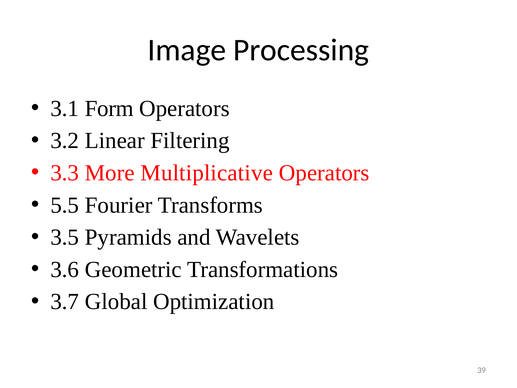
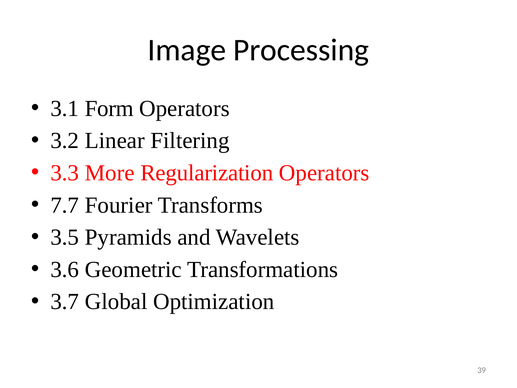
Multiplicative: Multiplicative -> Regularization
5.5: 5.5 -> 7.7
